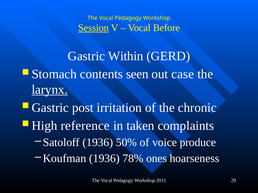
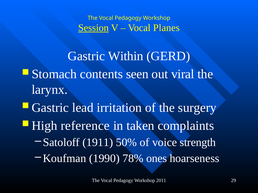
Before: Before -> Planes
case: case -> viral
larynx underline: present -> none
post: post -> lead
chronic: chronic -> surgery
Satoloff 1936: 1936 -> 1911
produce: produce -> strength
Koufman 1936: 1936 -> 1990
